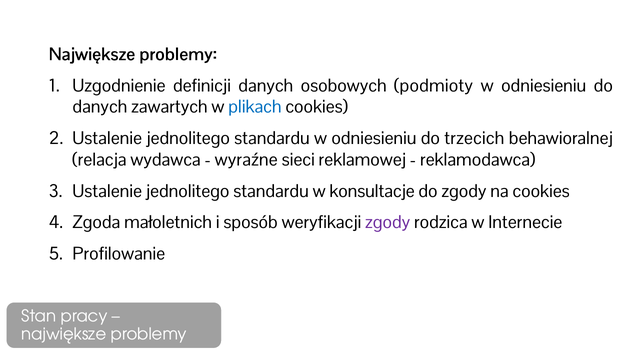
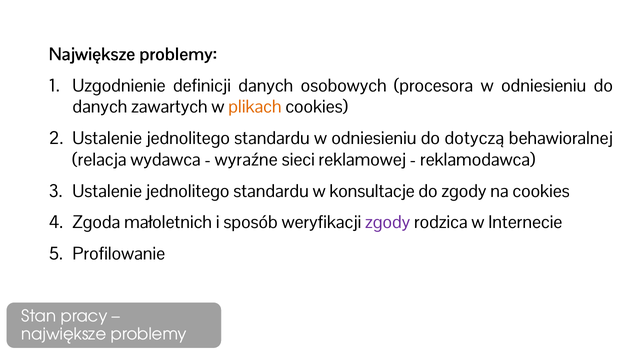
podmioty: podmioty -> procesora
plikach colour: blue -> orange
trzecich: trzecich -> dotyczą
